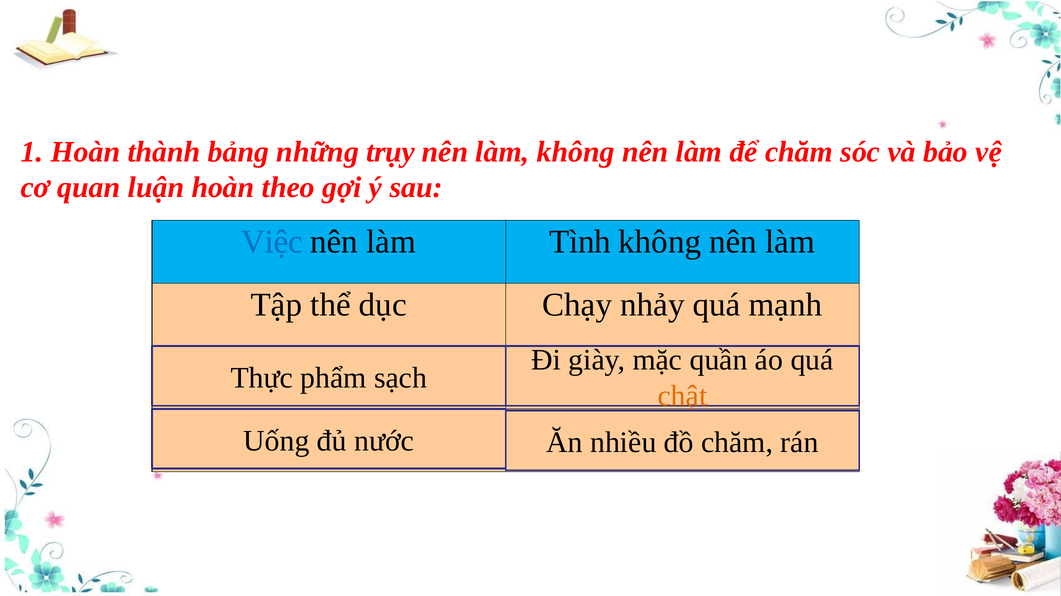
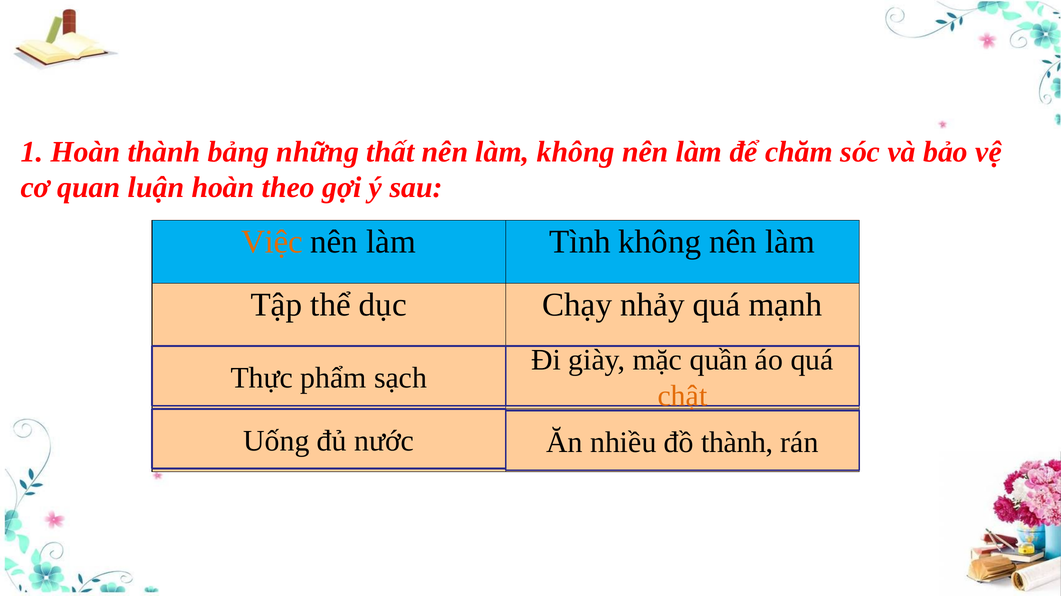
trụy: trụy -> thất
Việc colour: blue -> orange
chăm at (737, 442): chăm -> thành
